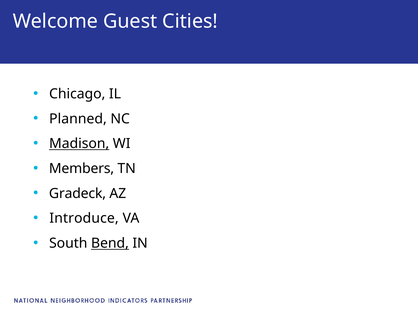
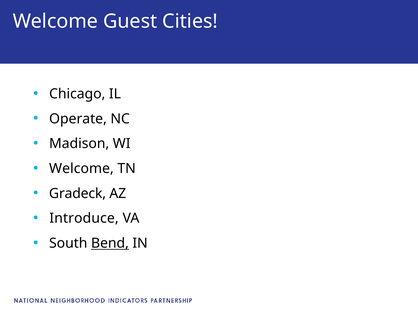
Planned: Planned -> Operate
Madison underline: present -> none
Members at (82, 168): Members -> Welcome
